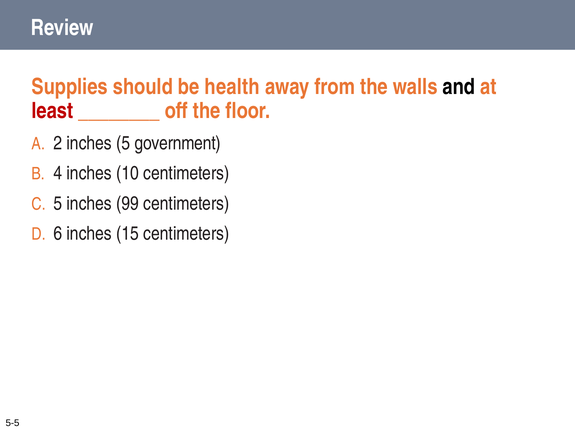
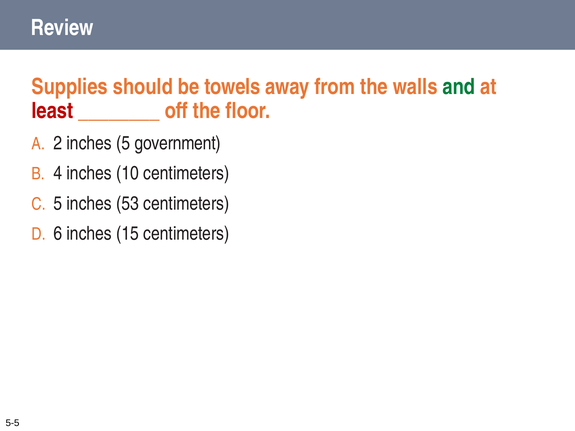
health: health -> towels
and colour: black -> green
99: 99 -> 53
